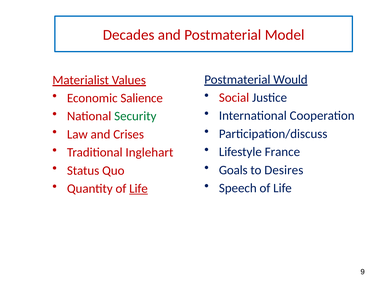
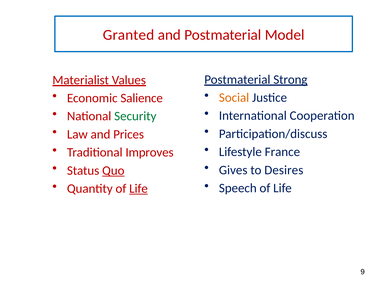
Decades: Decades -> Granted
Would: Would -> Strong
Social colour: red -> orange
Crises: Crises -> Prices
Inglehart: Inglehart -> Improves
Goals: Goals -> Gives
Quo underline: none -> present
